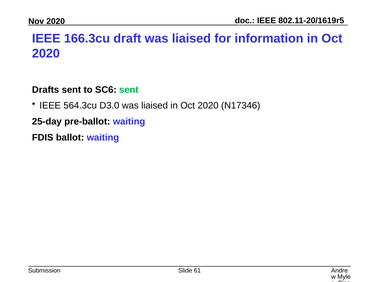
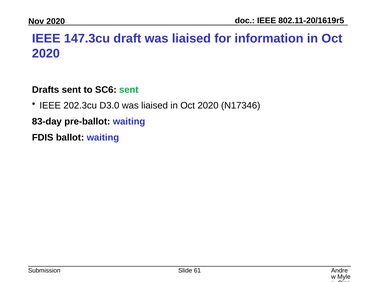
166.3cu: 166.3cu -> 147.3cu
564.3cu: 564.3cu -> 202.3cu
25-day: 25-day -> 83-day
